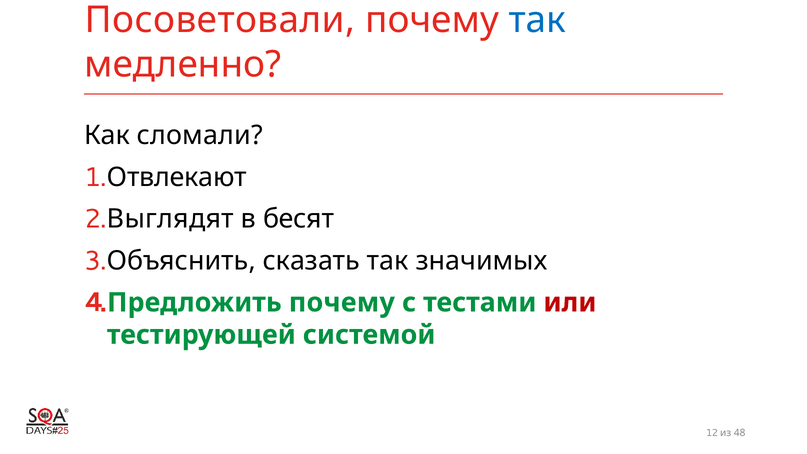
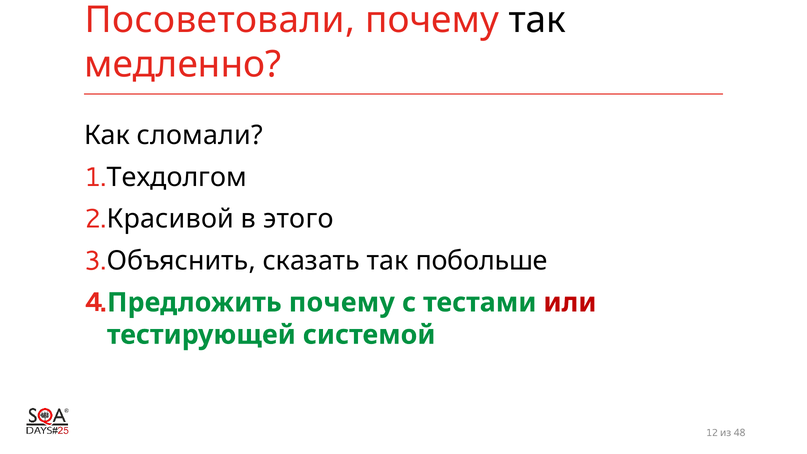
так at (537, 20) colour: blue -> black
Отвлекают: Отвлекают -> Техдолгом
Выглядят: Выглядят -> Красивой
бесят: бесят -> этого
значимых: значимых -> побольше
